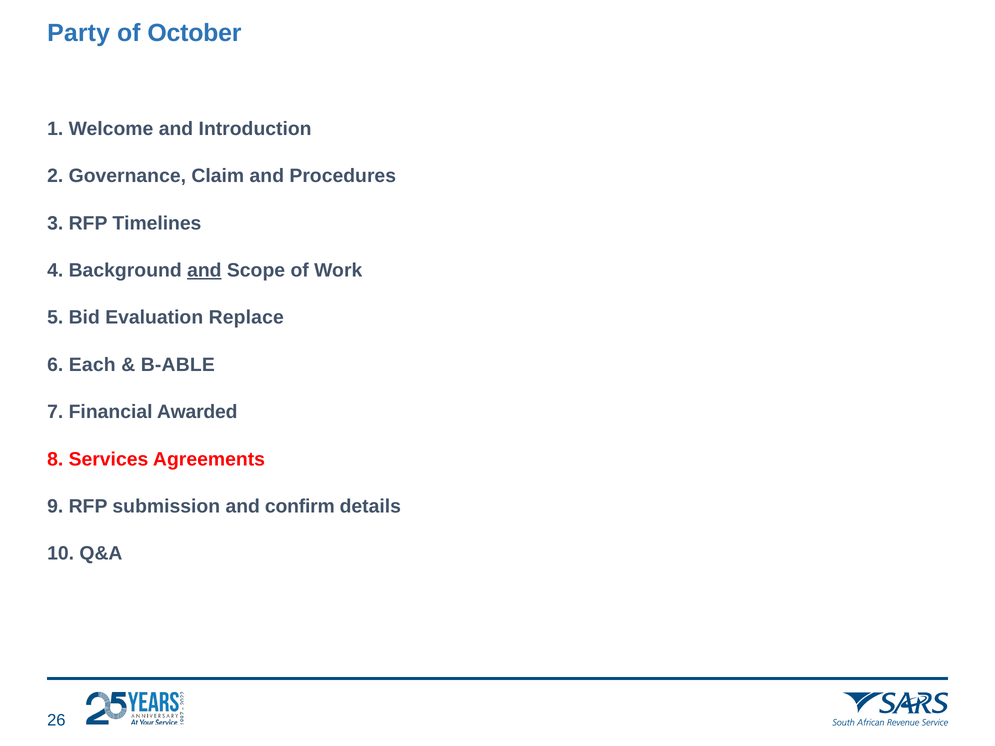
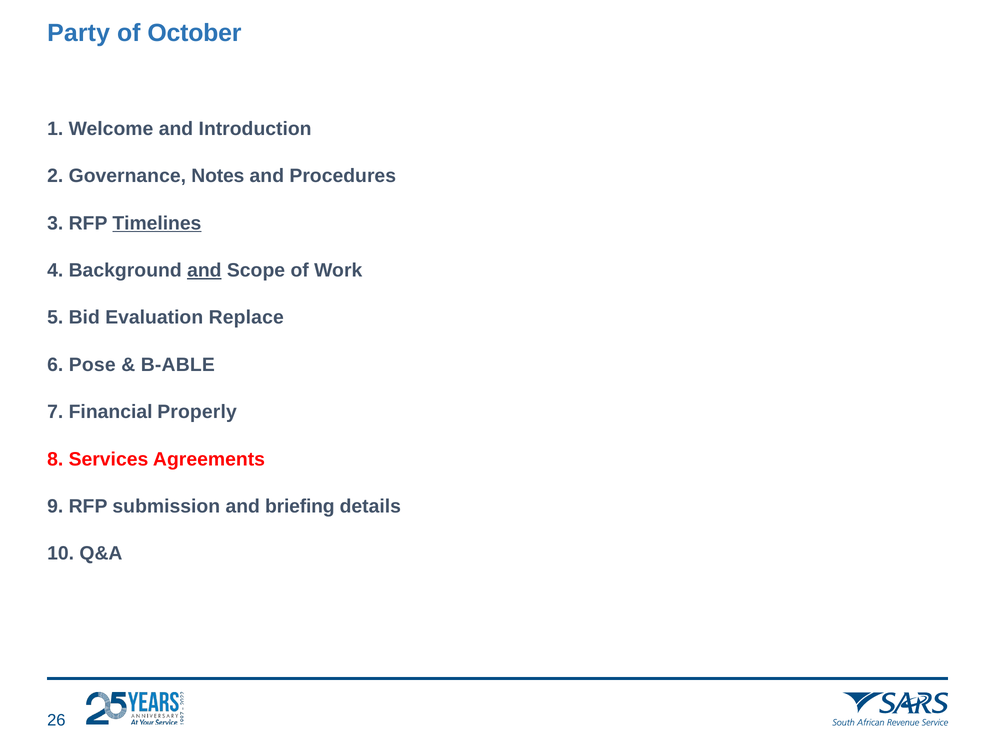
Claim: Claim -> Notes
Timelines underline: none -> present
Each: Each -> Pose
Awarded: Awarded -> Properly
confirm: confirm -> briefing
